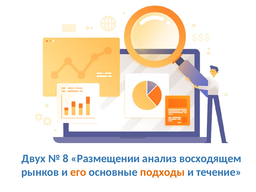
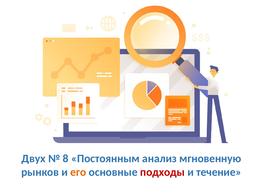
Размещении: Размещении -> Постоянным
восходящем: восходящем -> мгновенную
подходы colour: orange -> red
